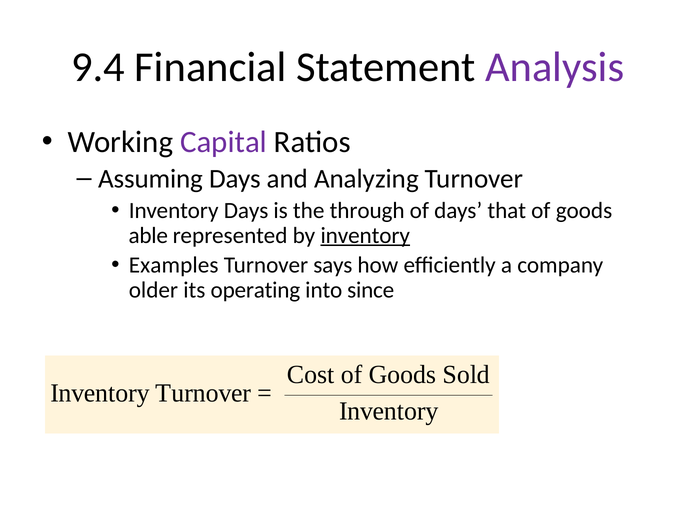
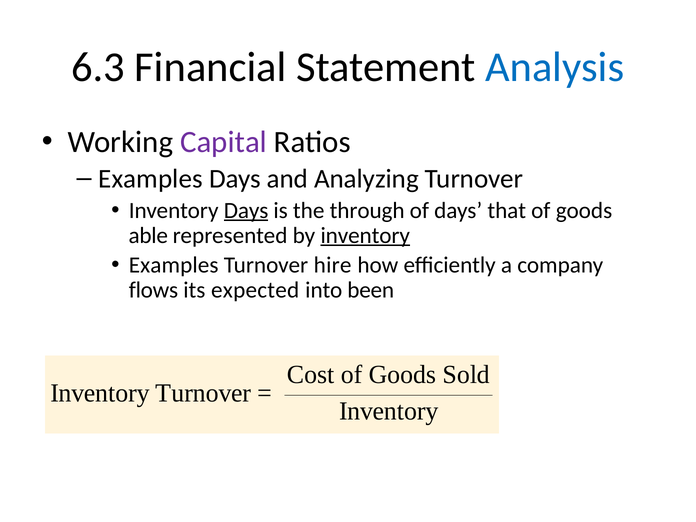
9.4: 9.4 -> 6.3
Analysis colour: purple -> blue
Assuming at (151, 179): Assuming -> Examples
Days at (246, 210) underline: none -> present
says: says -> hire
older: older -> flows
operating: operating -> expected
since: since -> been
